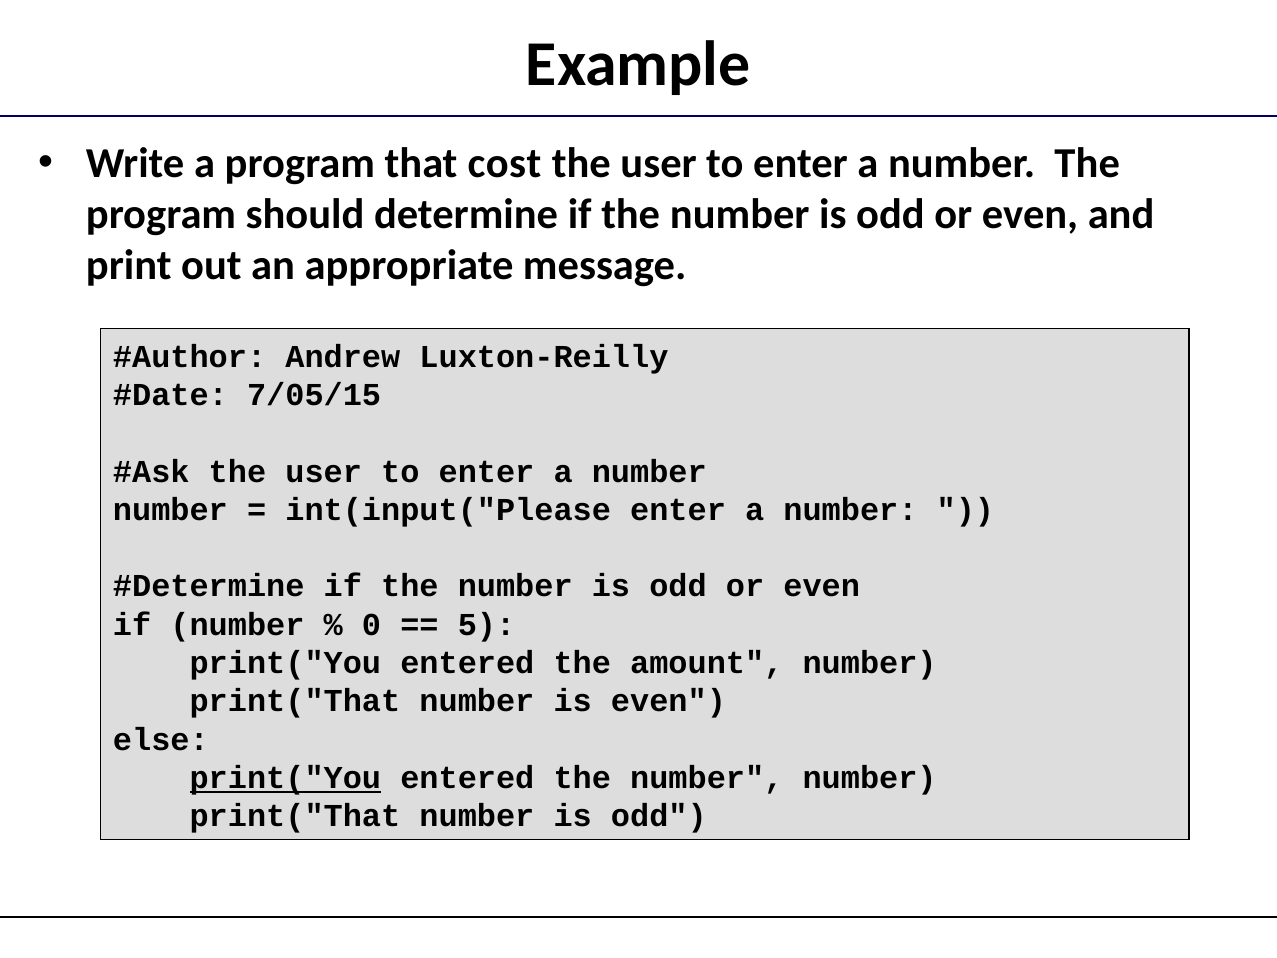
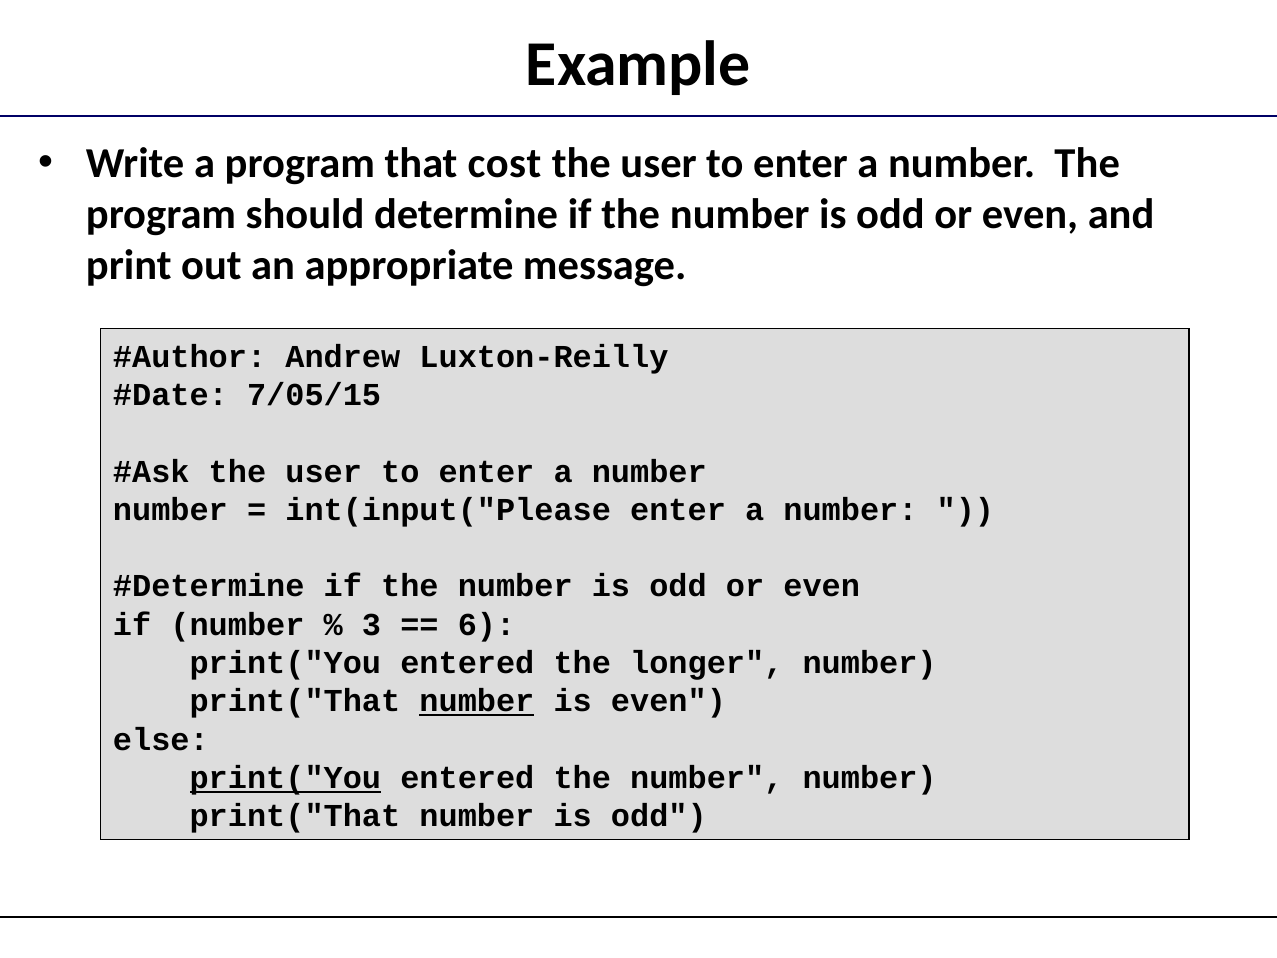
0: 0 -> 3
5: 5 -> 6
amount: amount -> longer
number at (477, 701) underline: none -> present
